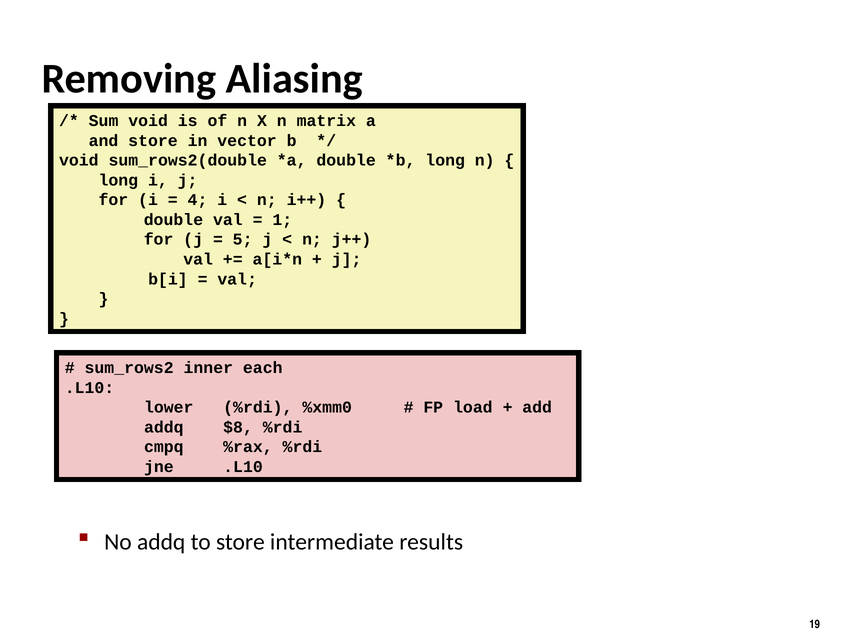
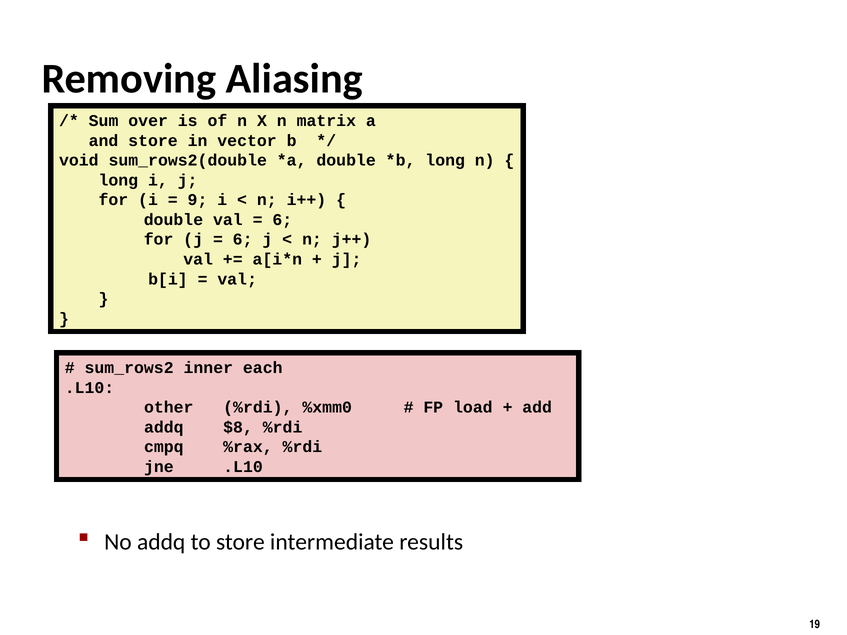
Sum void: void -> over
4: 4 -> 9
1 at (282, 220): 1 -> 6
5 at (243, 240): 5 -> 6
lower: lower -> other
